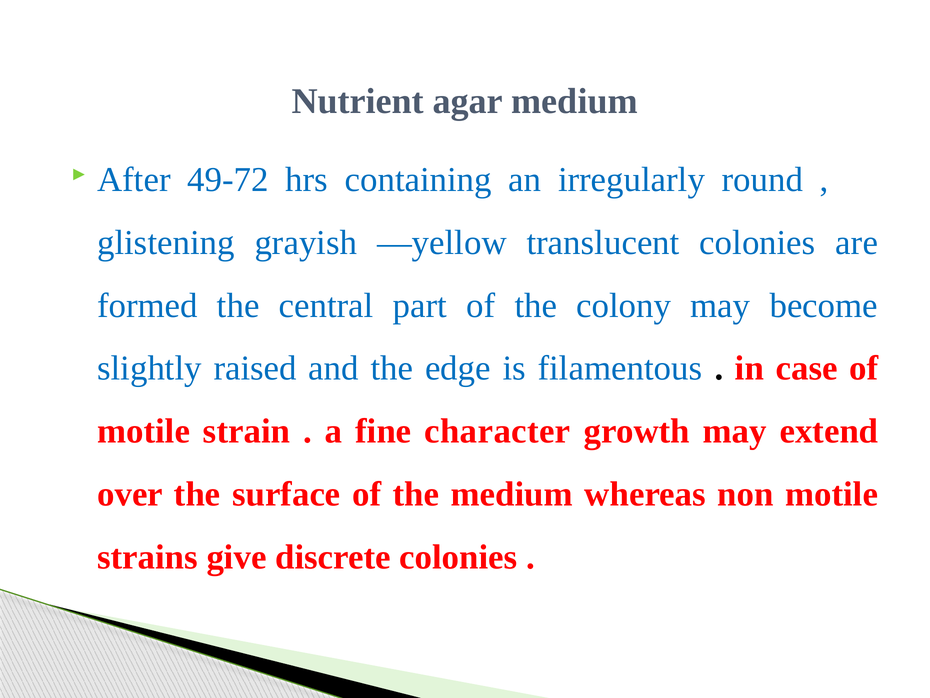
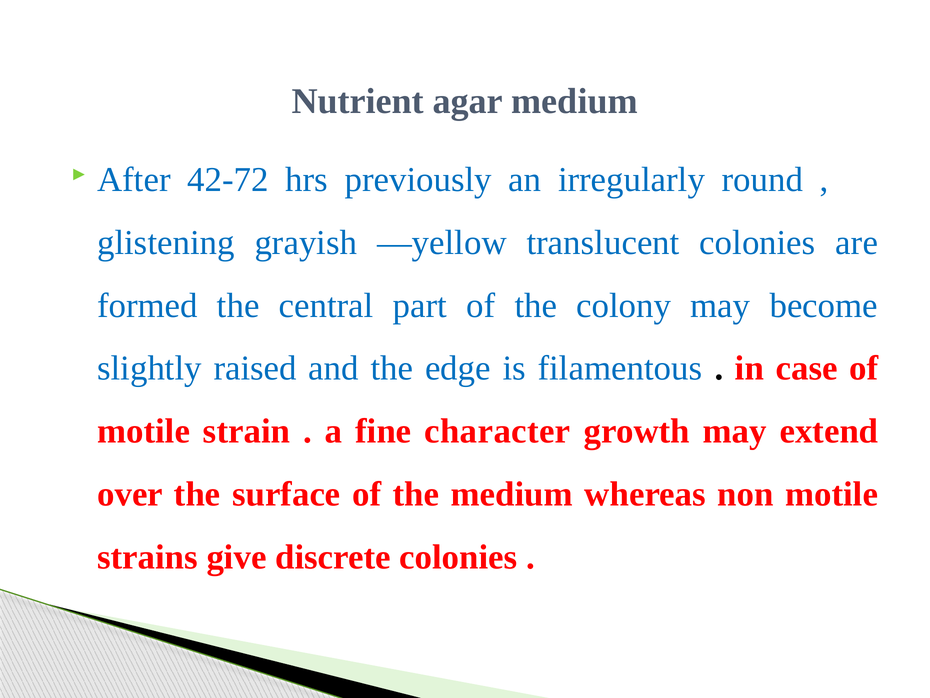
49-72: 49-72 -> 42-72
containing: containing -> previously
